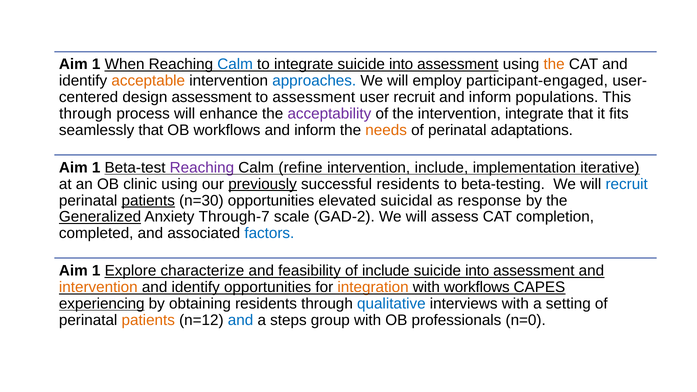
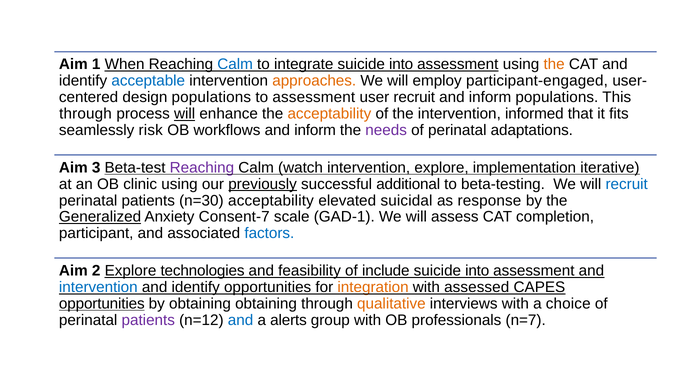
acceptable colour: orange -> blue
approaches colour: blue -> orange
design assessment: assessment -> populations
will at (185, 114) underline: none -> present
acceptability at (329, 114) colour: purple -> orange
intervention integrate: integrate -> informed
seamlessly that: that -> risk
needs colour: orange -> purple
1 at (96, 168): 1 -> 3
refine: refine -> watch
intervention include: include -> explore
successful residents: residents -> additional
patients at (148, 201) underline: present -> none
n=30 opportunities: opportunities -> acceptability
Through-7: Through-7 -> Consent-7
GAD-2: GAD-2 -> GAD-1
completed: completed -> participant
1 at (96, 271): 1 -> 2
characterize: characterize -> technologies
intervention at (98, 287) colour: orange -> blue
with workflows: workflows -> assessed
experiencing at (102, 304): experiencing -> opportunities
obtaining residents: residents -> obtaining
qualitative colour: blue -> orange
setting: setting -> choice
patients at (148, 320) colour: orange -> purple
steps: steps -> alerts
n=0: n=0 -> n=7
